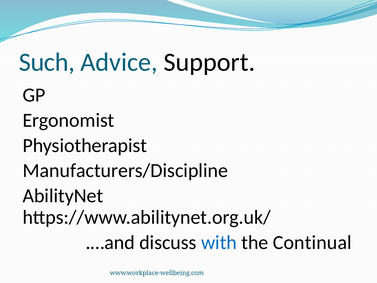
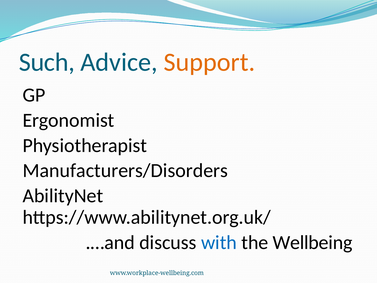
Support colour: black -> orange
Manufacturers/Discipline: Manufacturers/Discipline -> Manufacturers/Disorders
Continual: Continual -> Wellbeing
